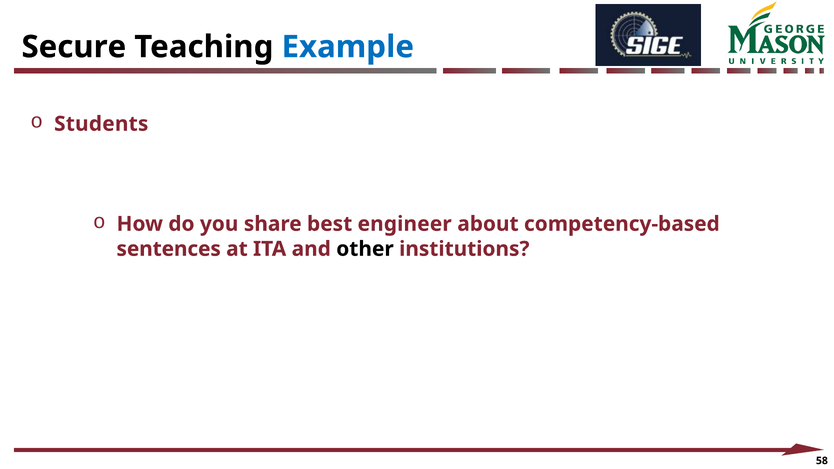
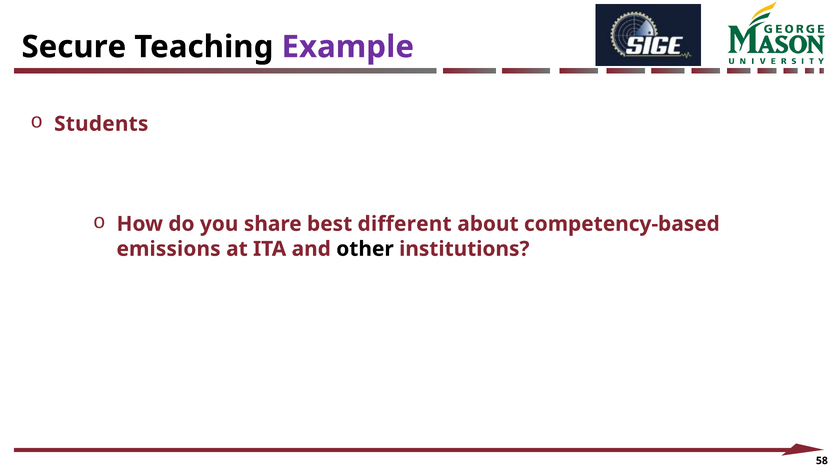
Example colour: blue -> purple
engineer: engineer -> different
sentences: sentences -> emissions
